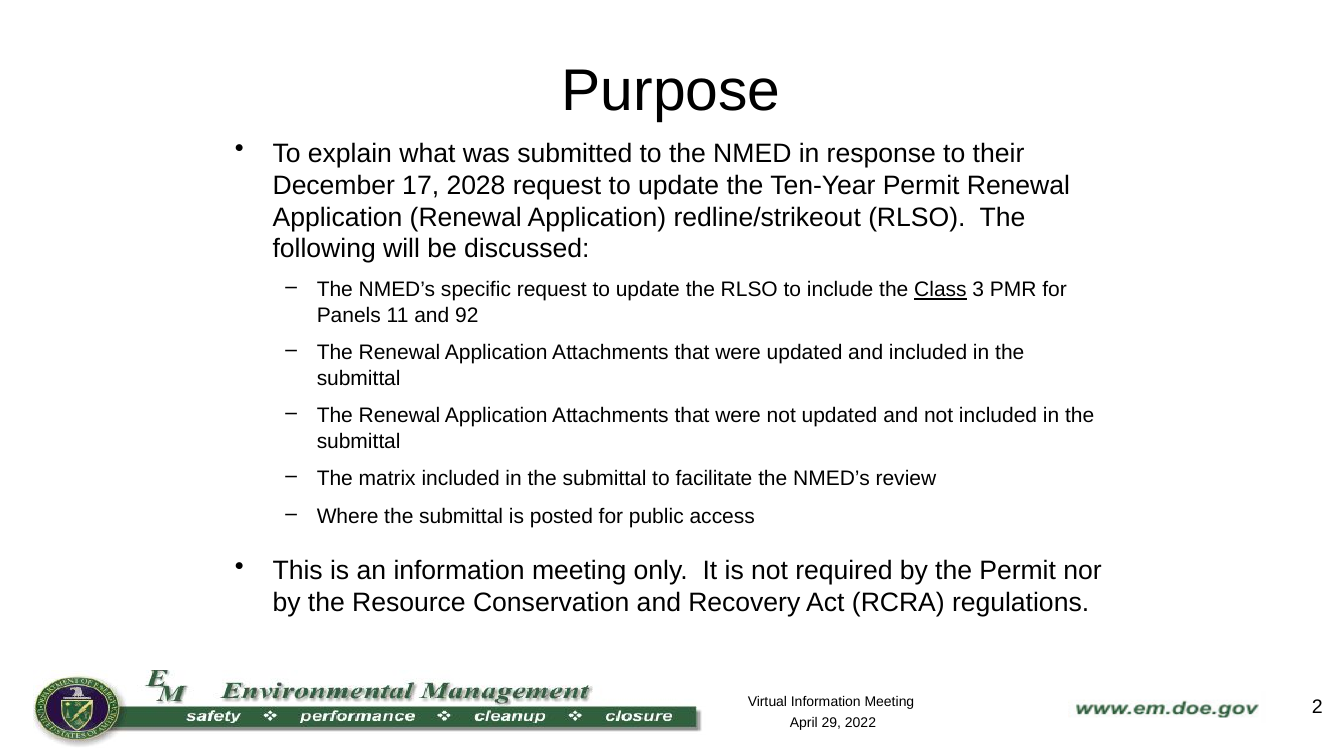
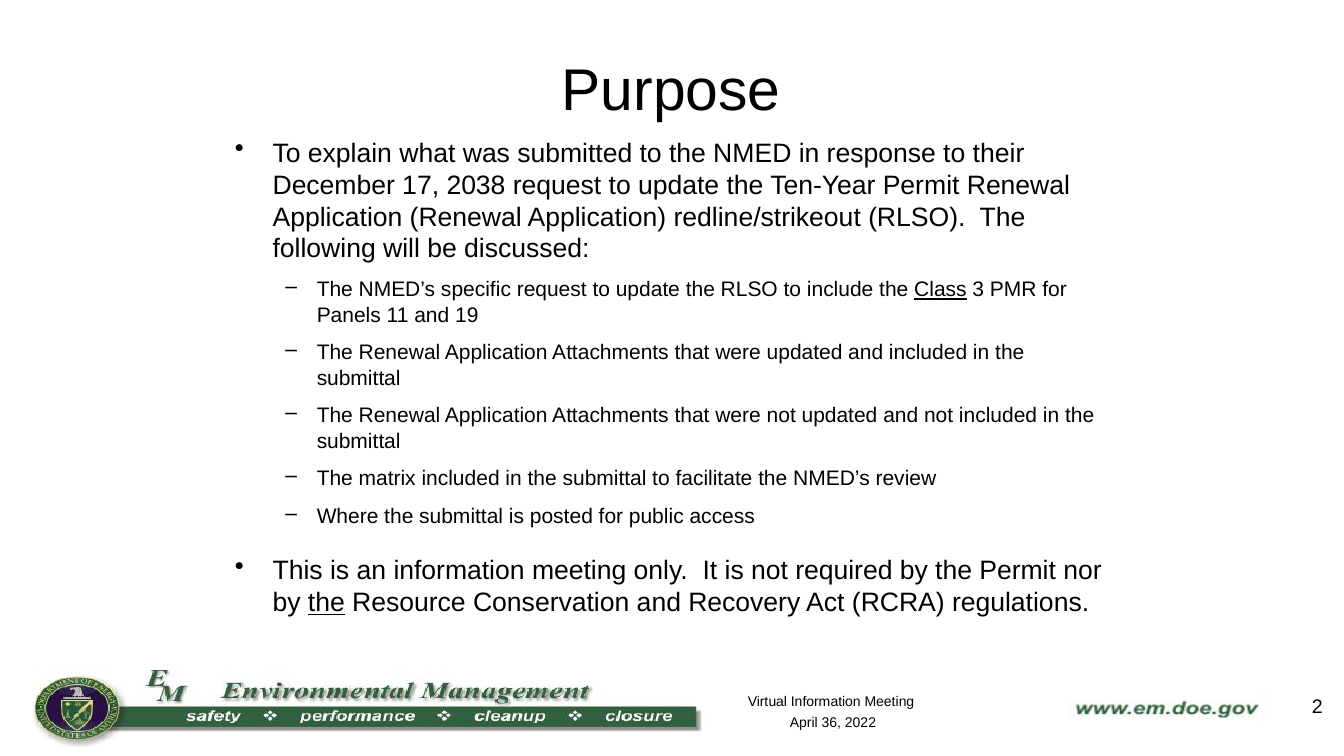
2028: 2028 -> 2038
92: 92 -> 19
the at (326, 603) underline: none -> present
29: 29 -> 36
